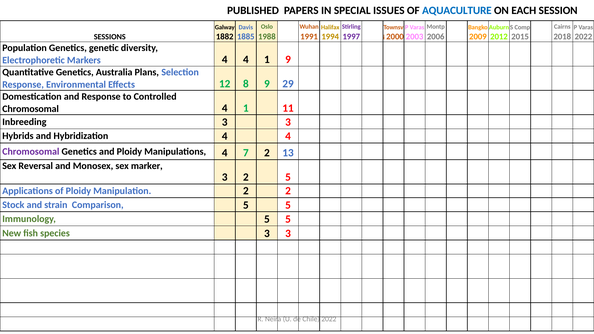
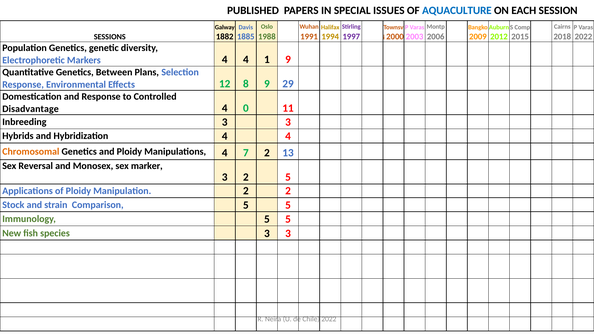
Australia: Australia -> Between
Chromosomal at (31, 109): Chromosomal -> Disadvantage
1 at (246, 108): 1 -> 0
Chromosomal at (31, 152) colour: purple -> orange
